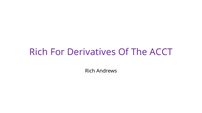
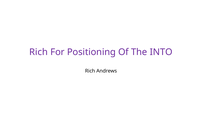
Derivatives: Derivatives -> Positioning
ACCT: ACCT -> INTO
